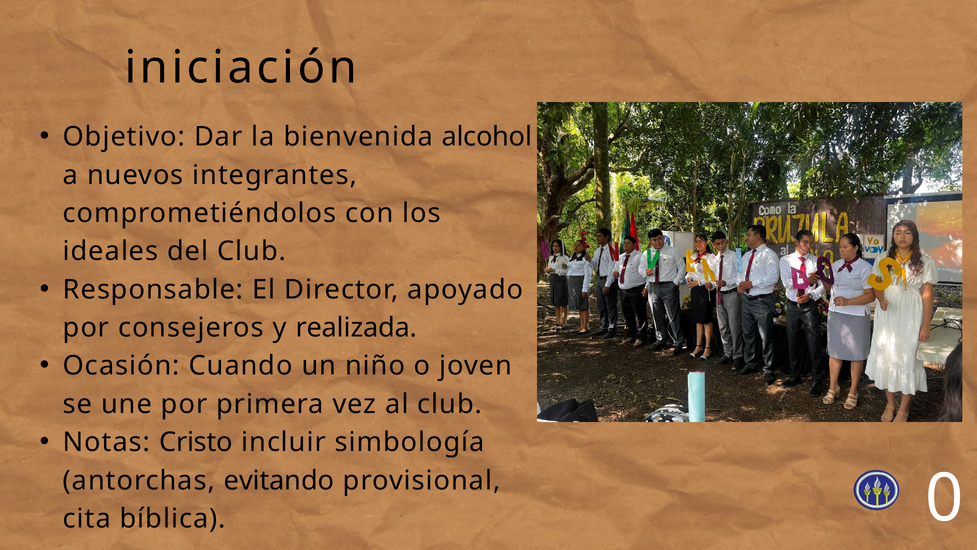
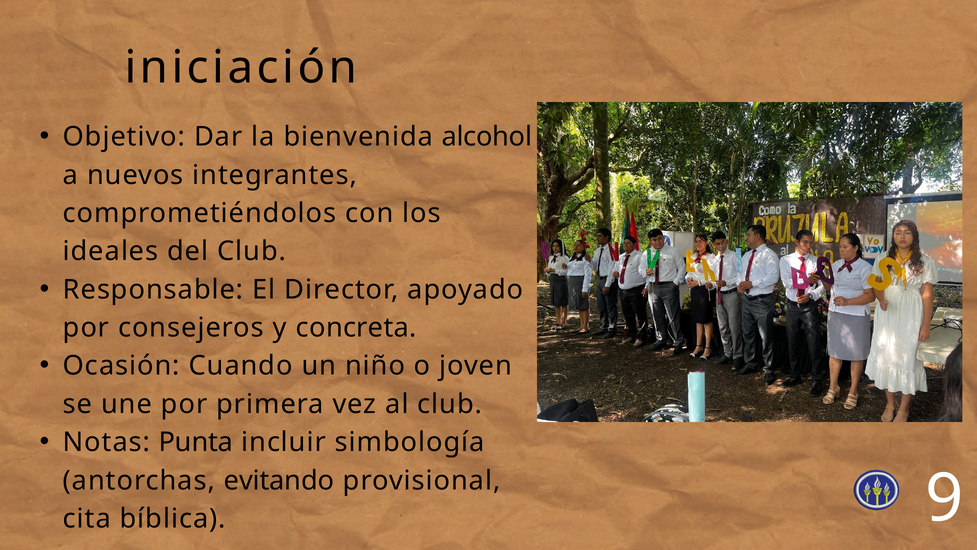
realizada: realizada -> concreta
Cristo: Cristo -> Punta
0: 0 -> 9
